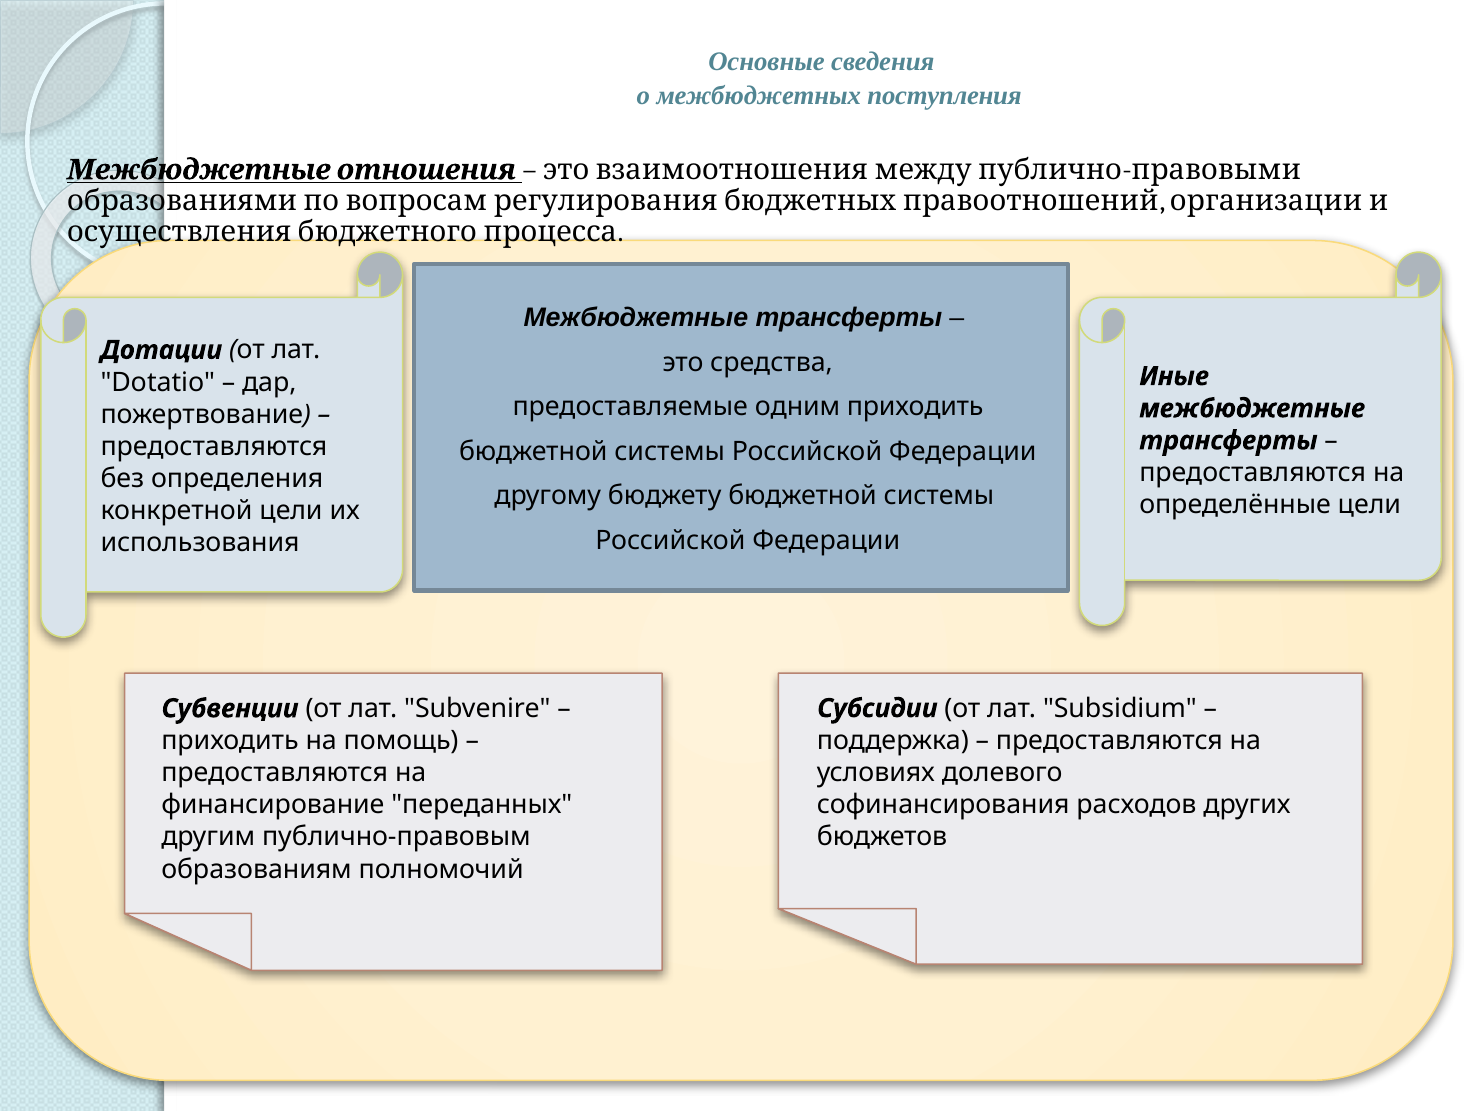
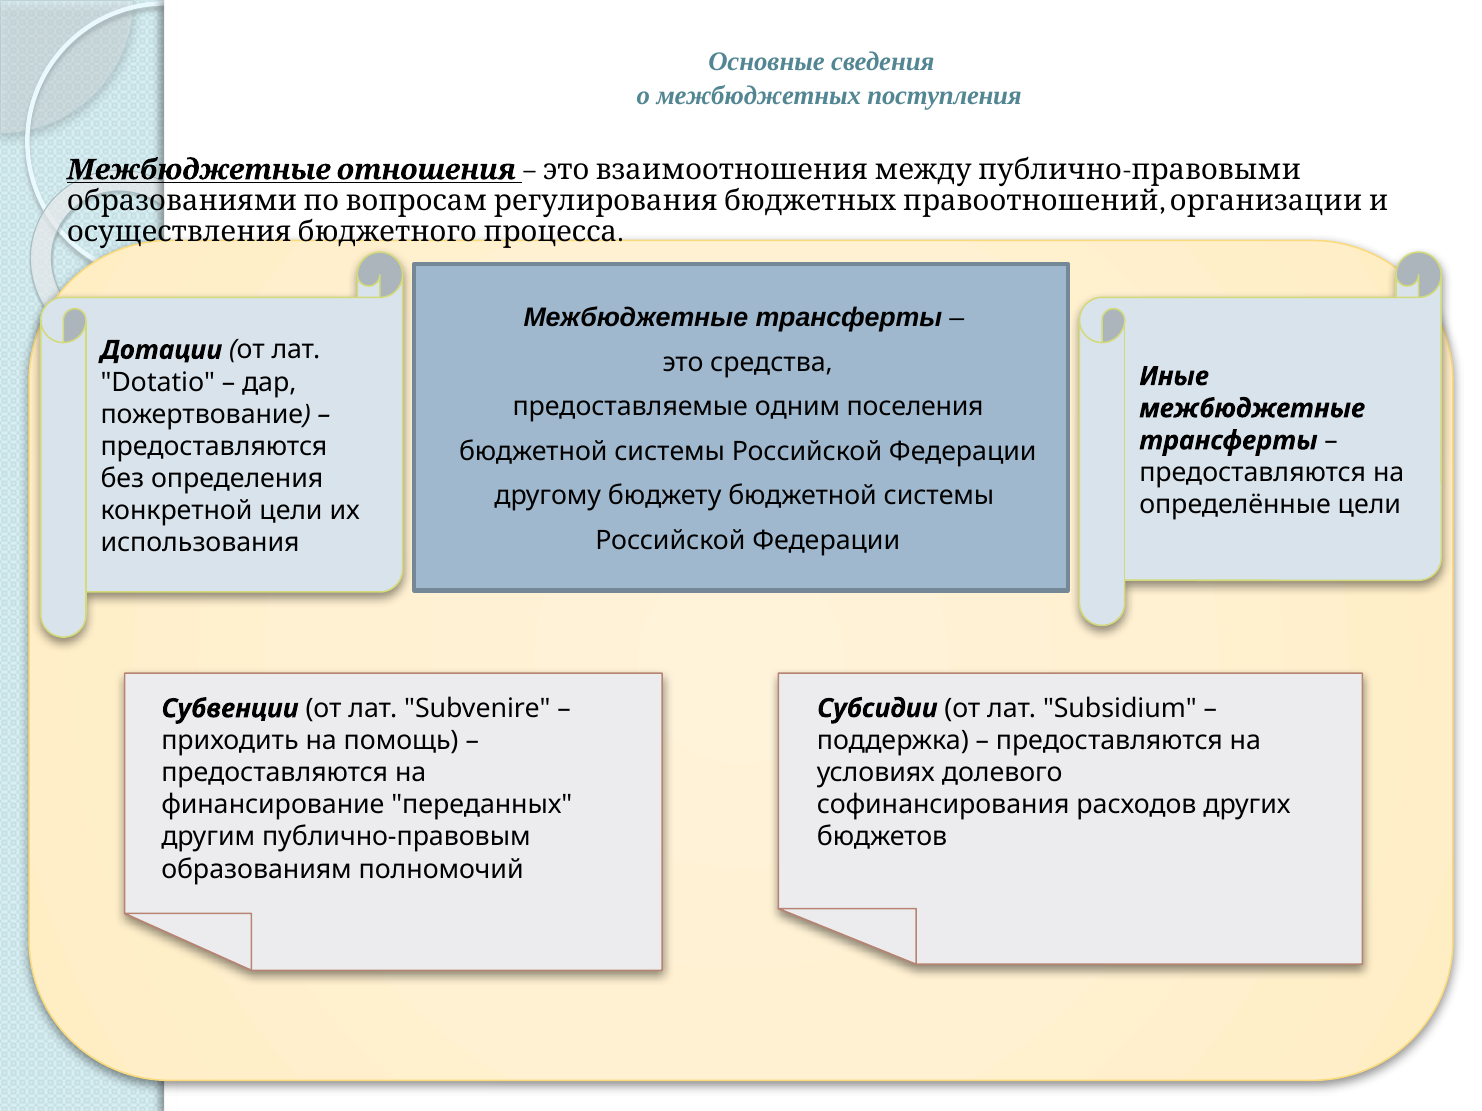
одним приходить: приходить -> поселения
